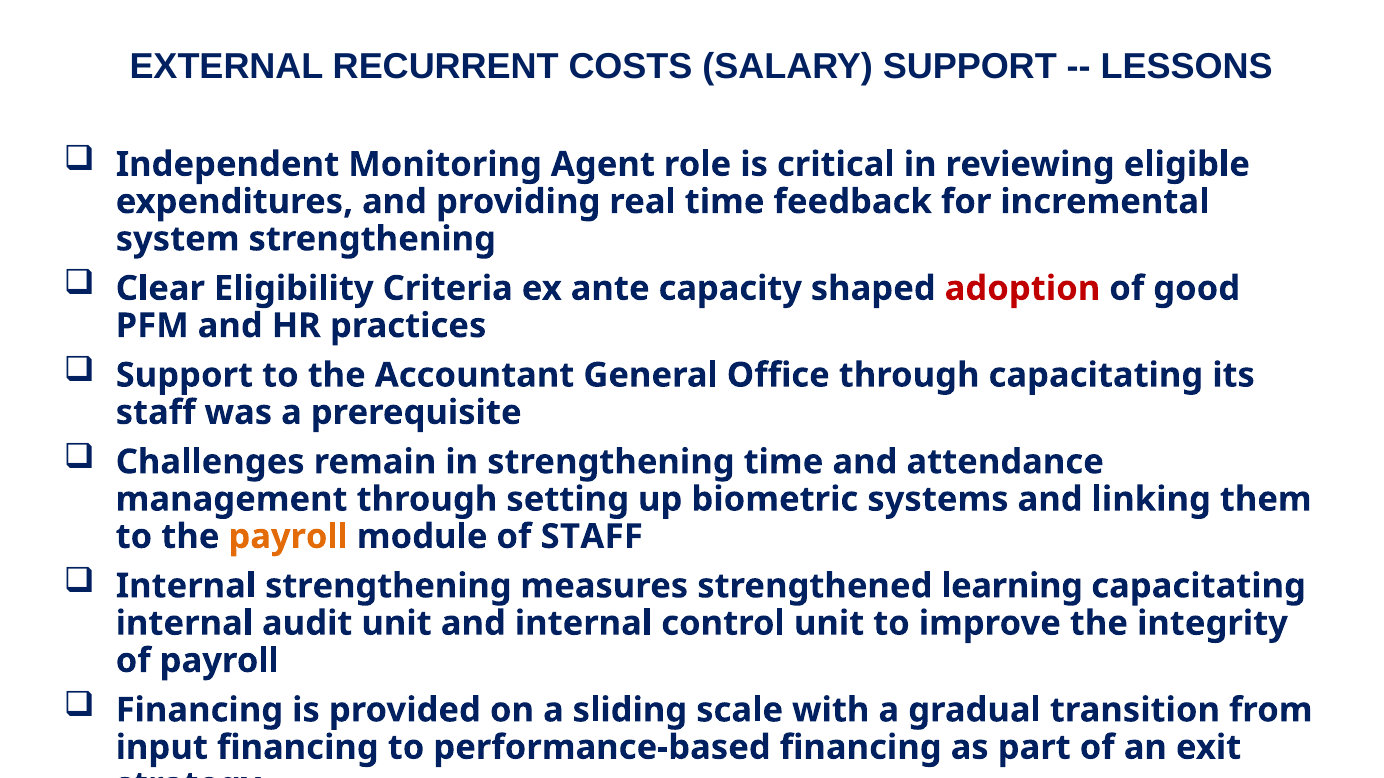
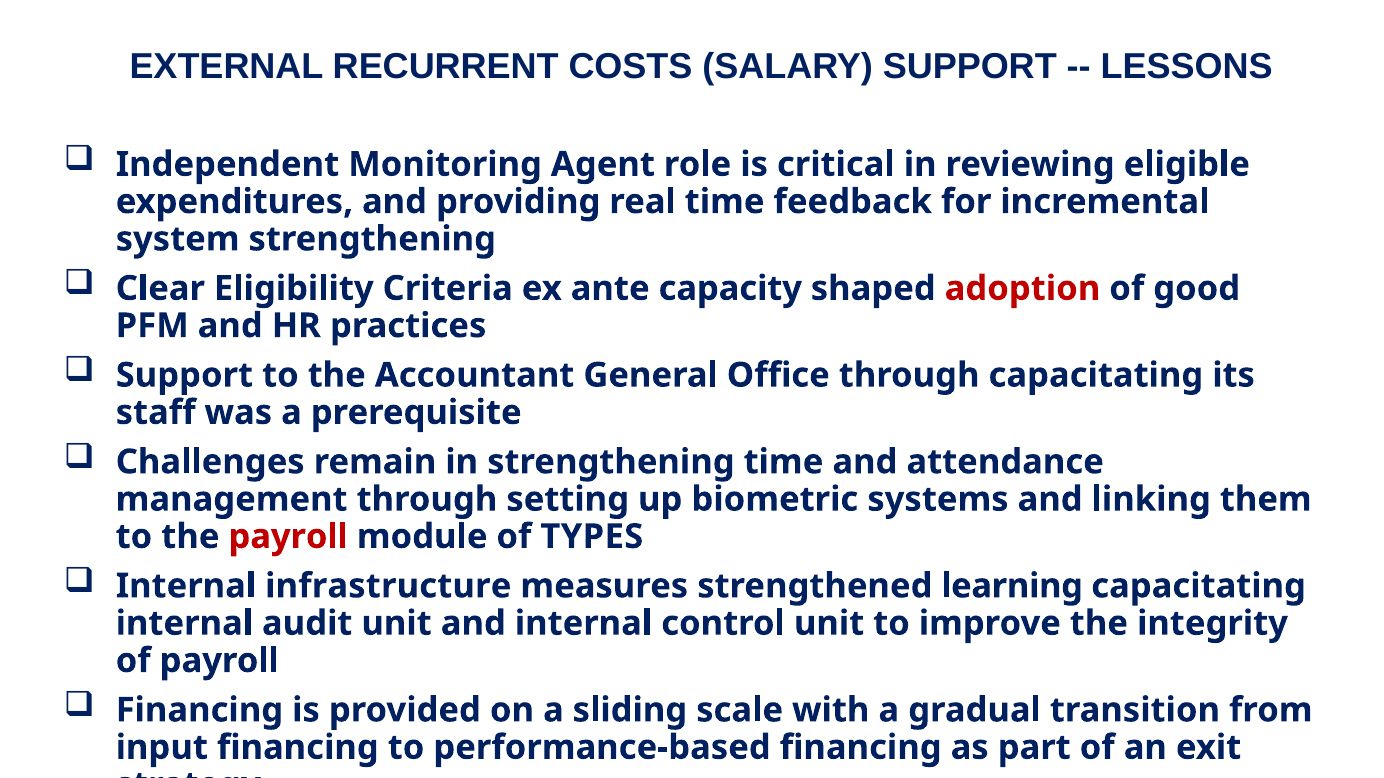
payroll at (288, 537) colour: orange -> red
of STAFF: STAFF -> TYPES
Internal strengthening: strengthening -> infrastructure
